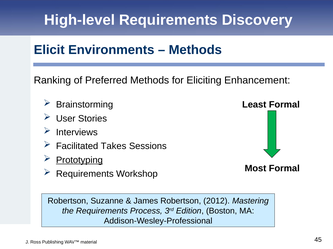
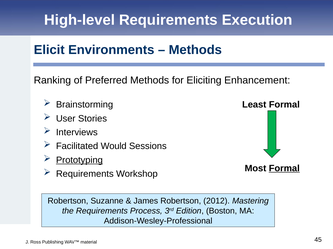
Discovery: Discovery -> Execution
Takes: Takes -> Would
Formal at (284, 169) underline: none -> present
